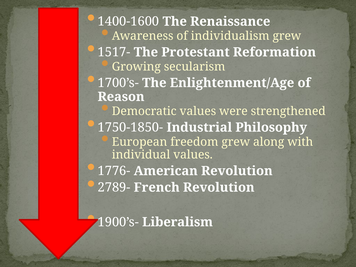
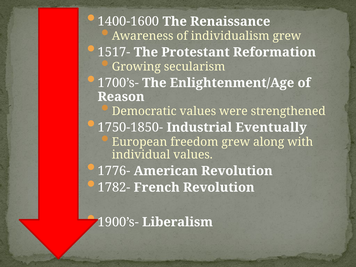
Philosophy: Philosophy -> Eventually
2789-: 2789- -> 1782-
